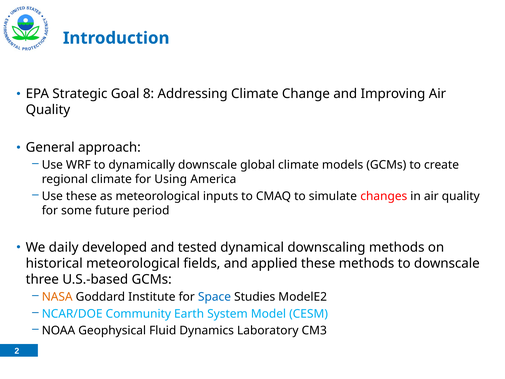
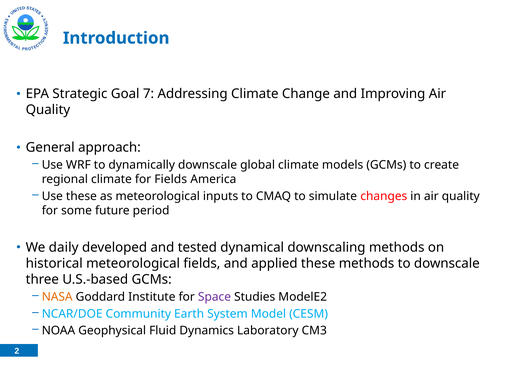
8: 8 -> 7
for Using: Using -> Fields
Space colour: blue -> purple
